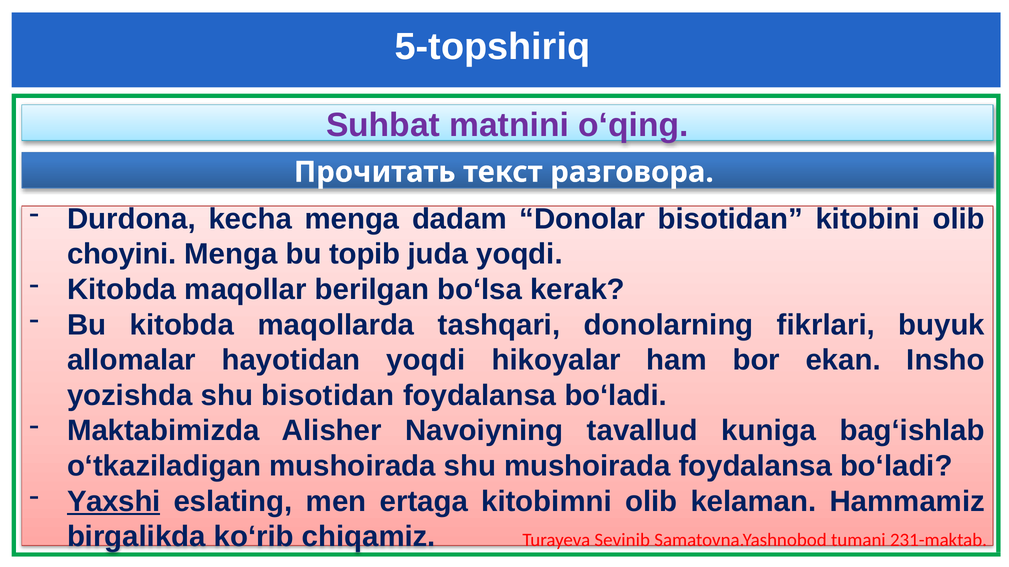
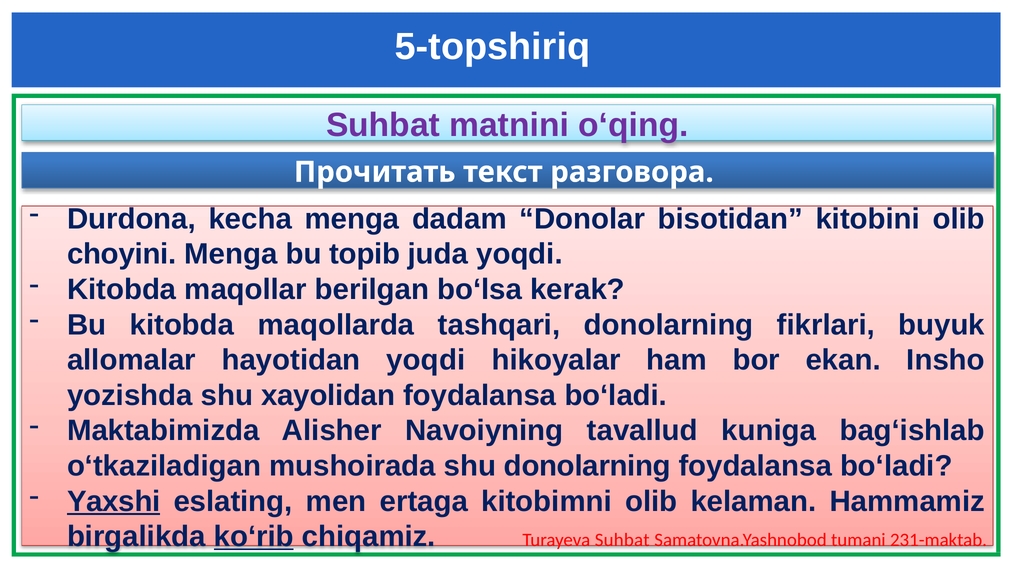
shu bisotidan: bisotidan -> xayolidan
shu mushoirada: mushoirada -> donolarning
ko‘rib underline: none -> present
Turayeva Sevinib: Sevinib -> Suhbat
